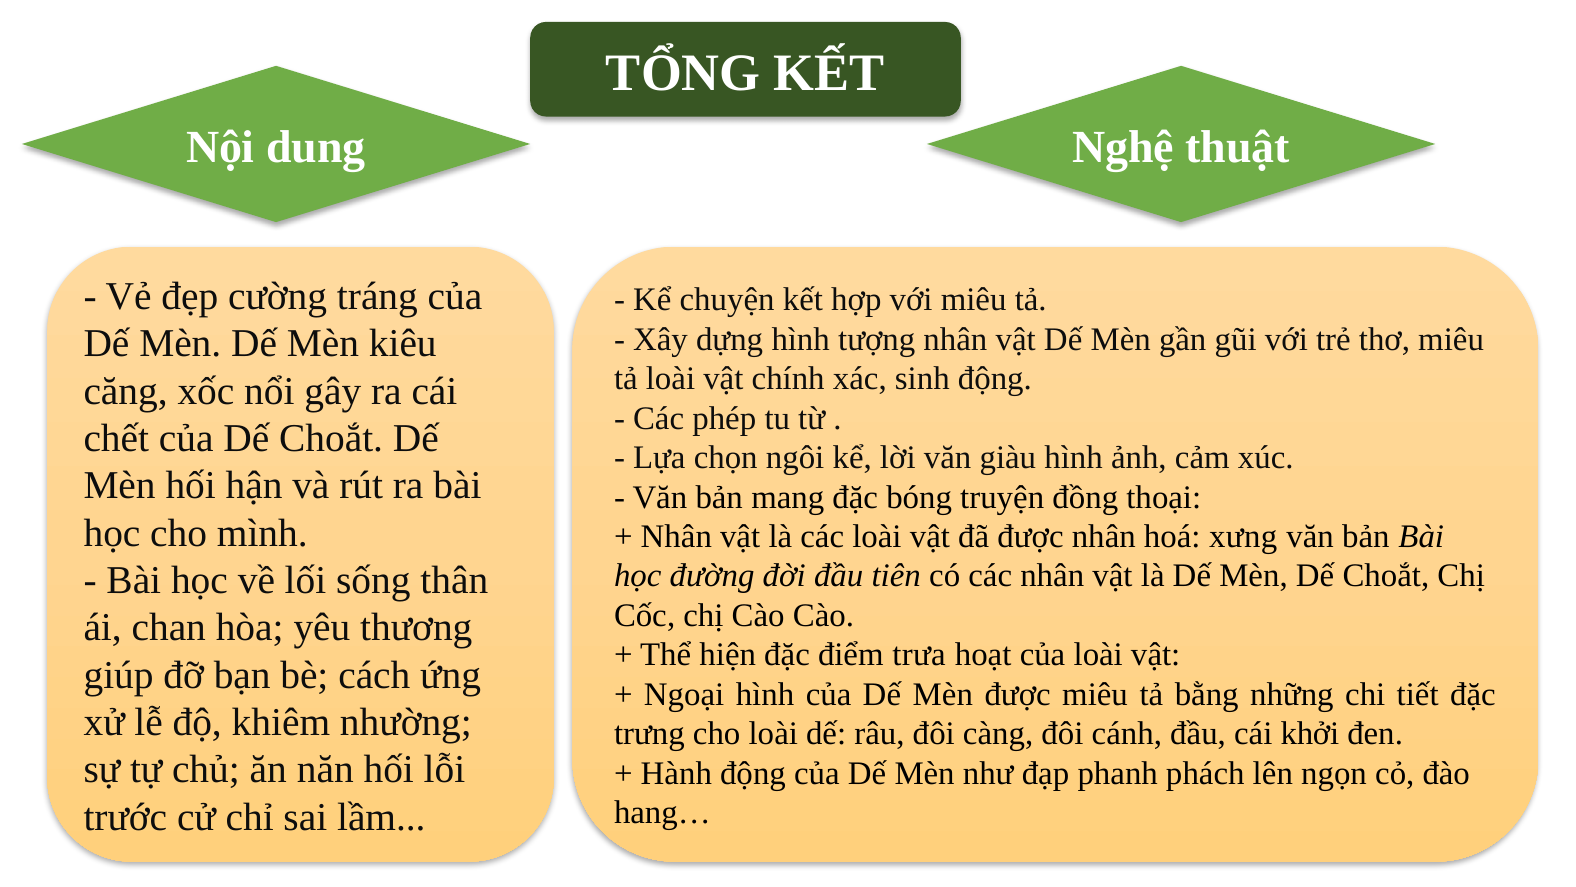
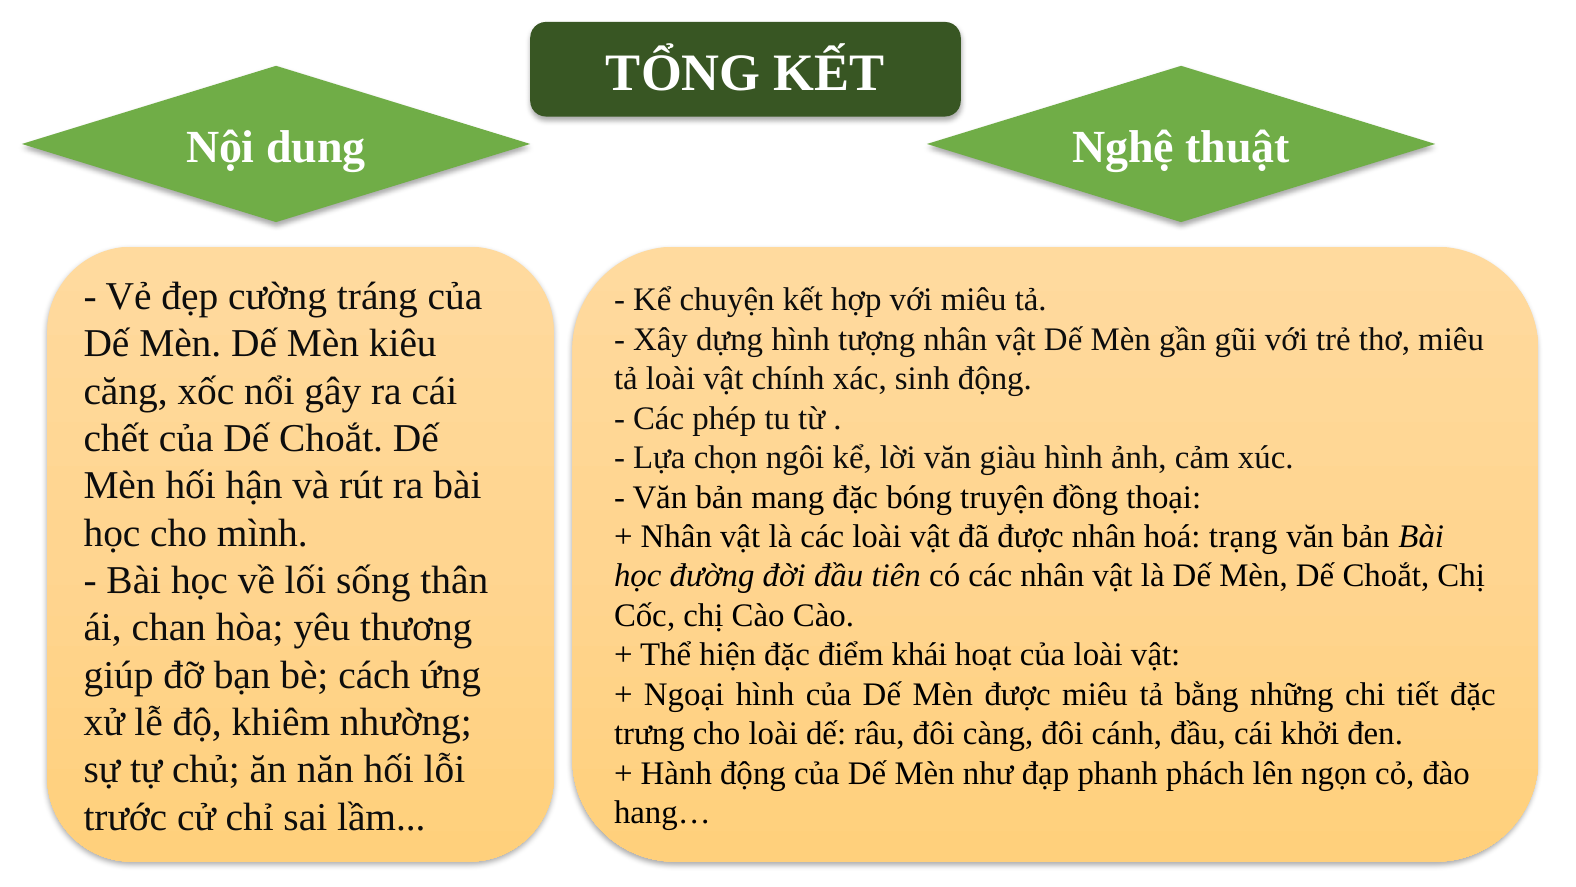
xưng: xưng -> trạng
trưa: trưa -> khái
